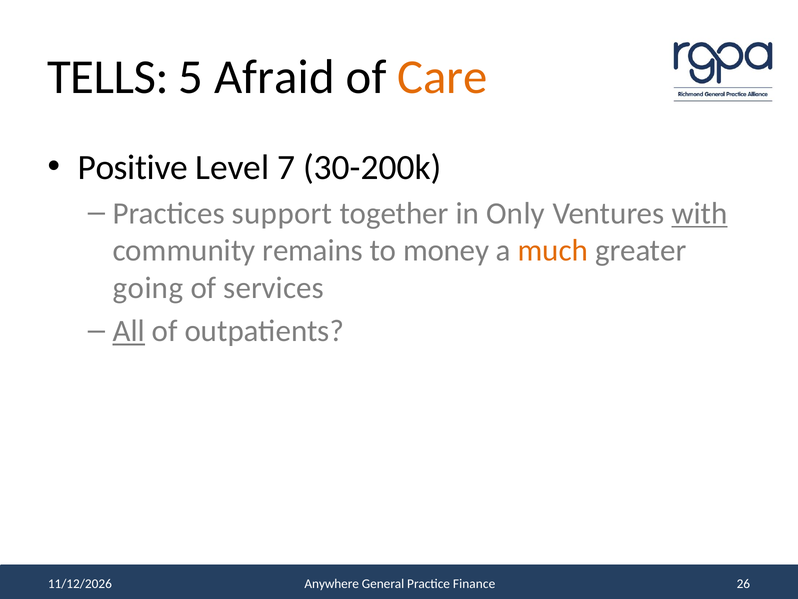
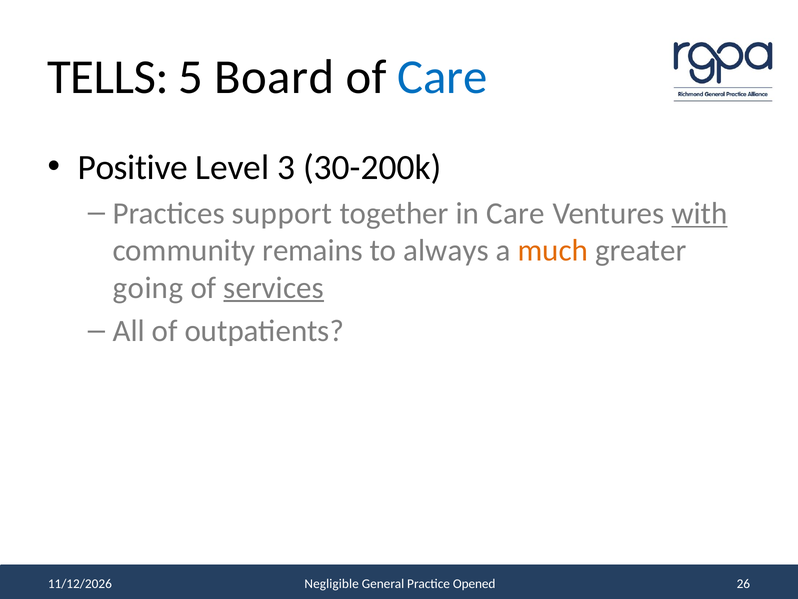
Afraid: Afraid -> Board
Care at (442, 77) colour: orange -> blue
7: 7 -> 3
in Only: Only -> Care
money: money -> always
services underline: none -> present
All underline: present -> none
Anywhere: Anywhere -> Negligible
Finance: Finance -> Opened
